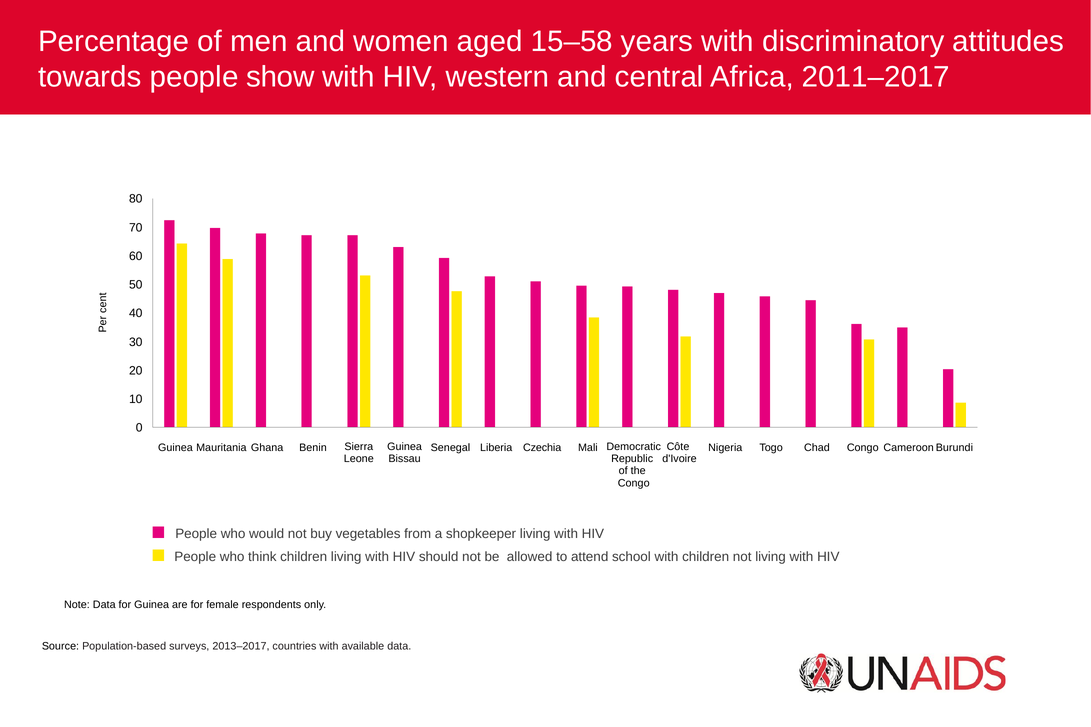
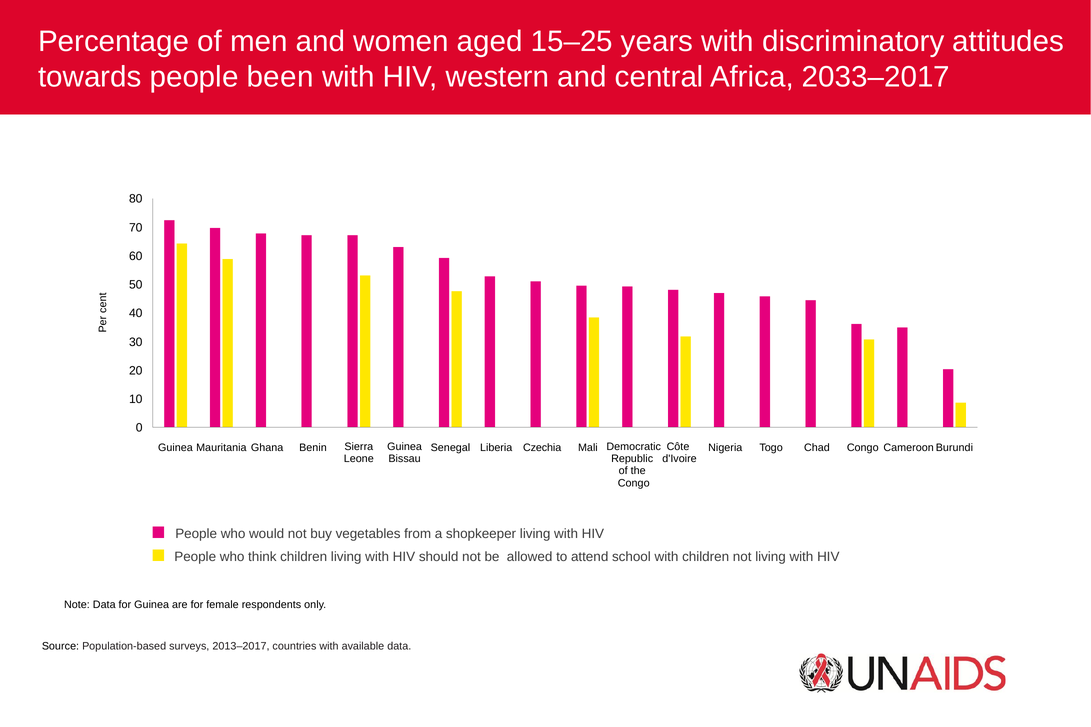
15–58: 15–58 -> 15–25
show: show -> been
2011–2017: 2011–2017 -> 2033–2017
